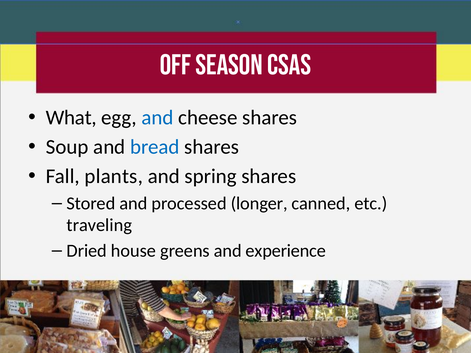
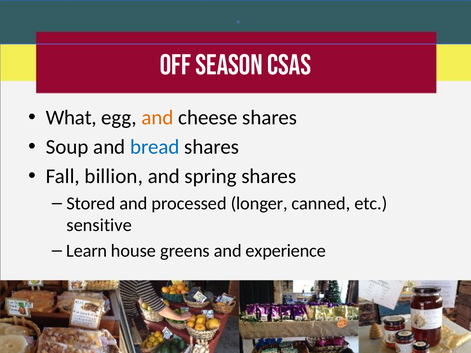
and at (158, 118) colour: blue -> orange
plants: plants -> billion
traveling: traveling -> sensitive
Dried: Dried -> Learn
